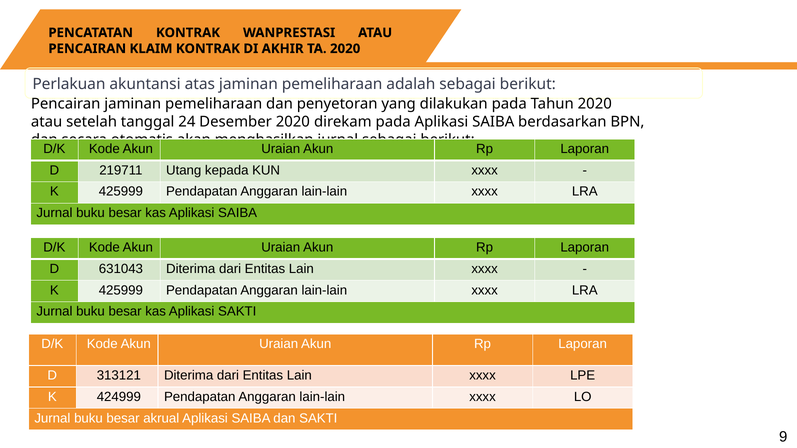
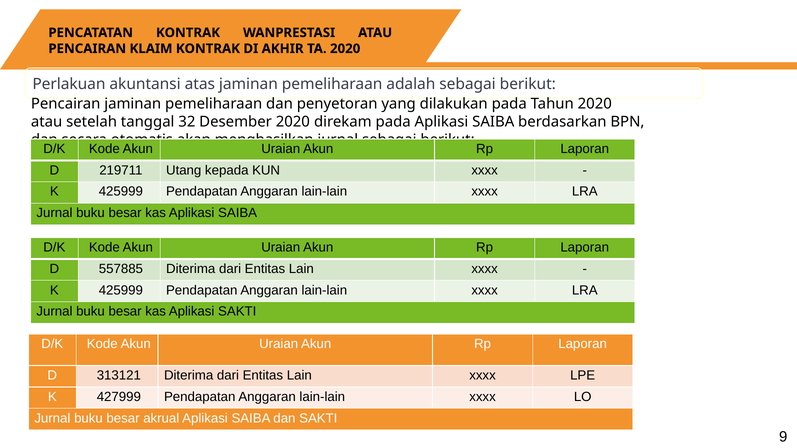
24: 24 -> 32
631043: 631043 -> 557885
424999: 424999 -> 427999
